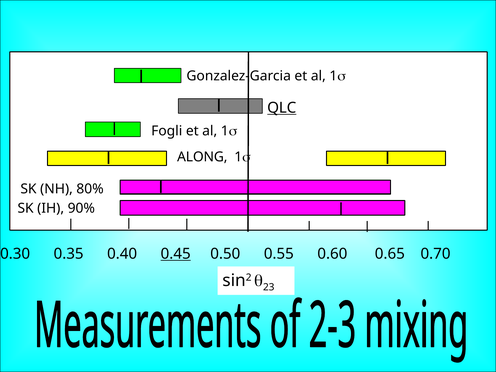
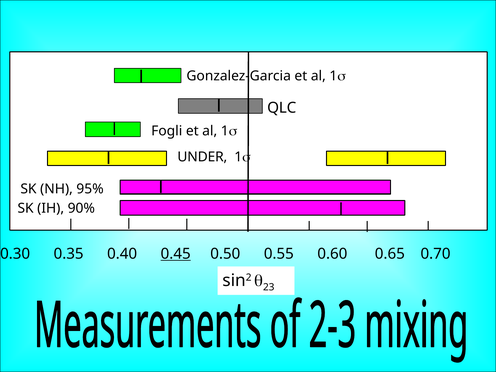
QLC underline: present -> none
ALONG: ALONG -> UNDER
80%: 80% -> 95%
